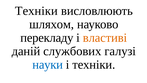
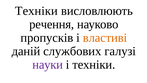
шляхом: шляхом -> речення
перекладу: перекладу -> пропусків
науки colour: blue -> purple
